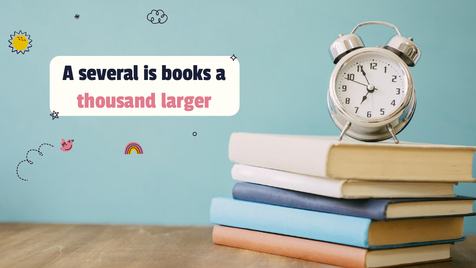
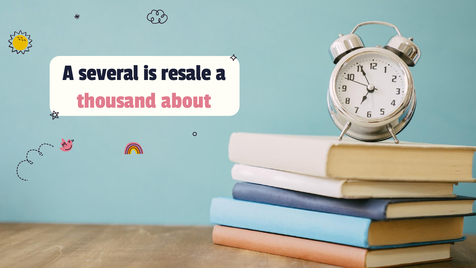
books: books -> resale
larger: larger -> about
